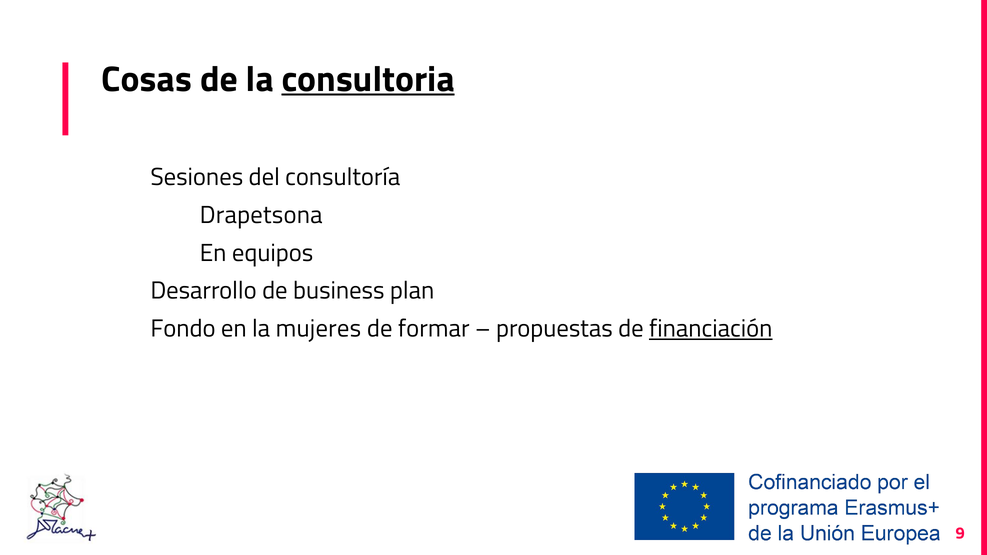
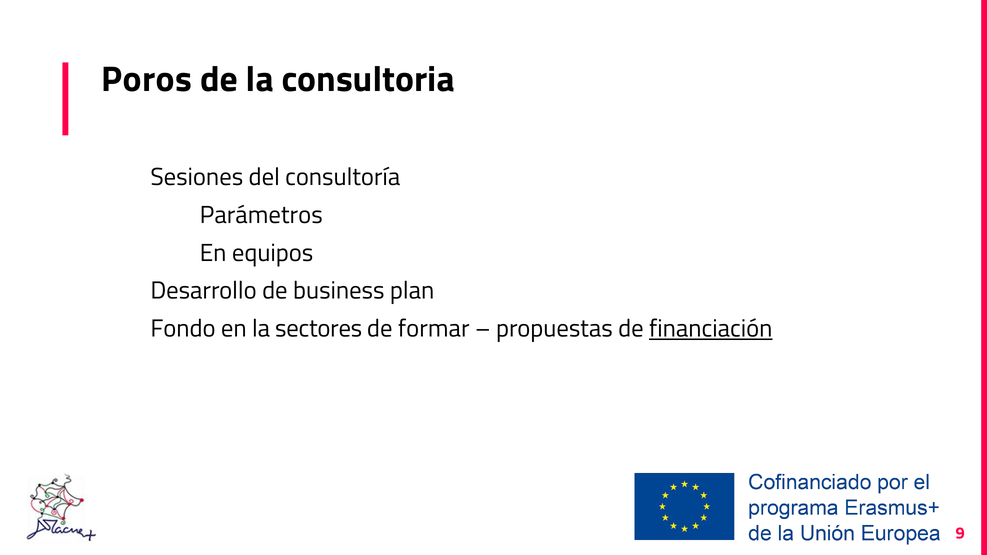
Cosas: Cosas -> Poros
consultoria underline: present -> none
Drapetsona: Drapetsona -> Parámetros
mujeres: mujeres -> sectores
